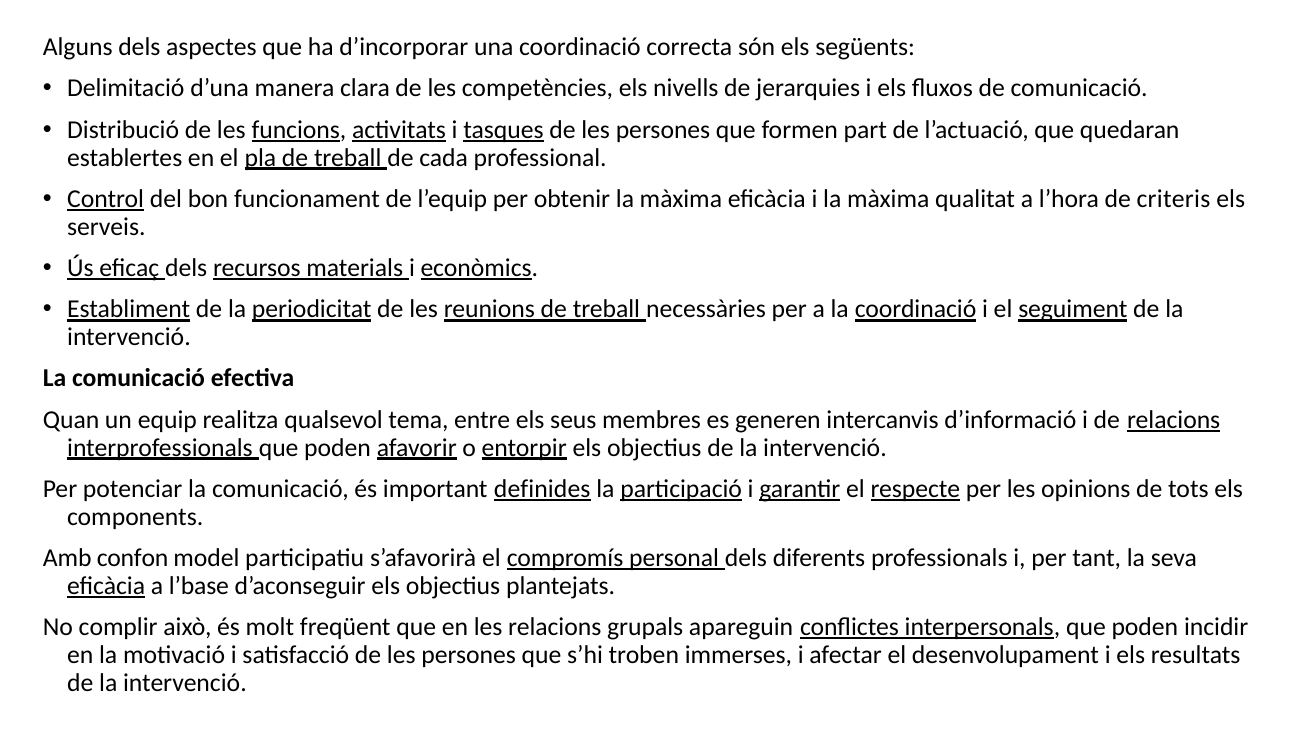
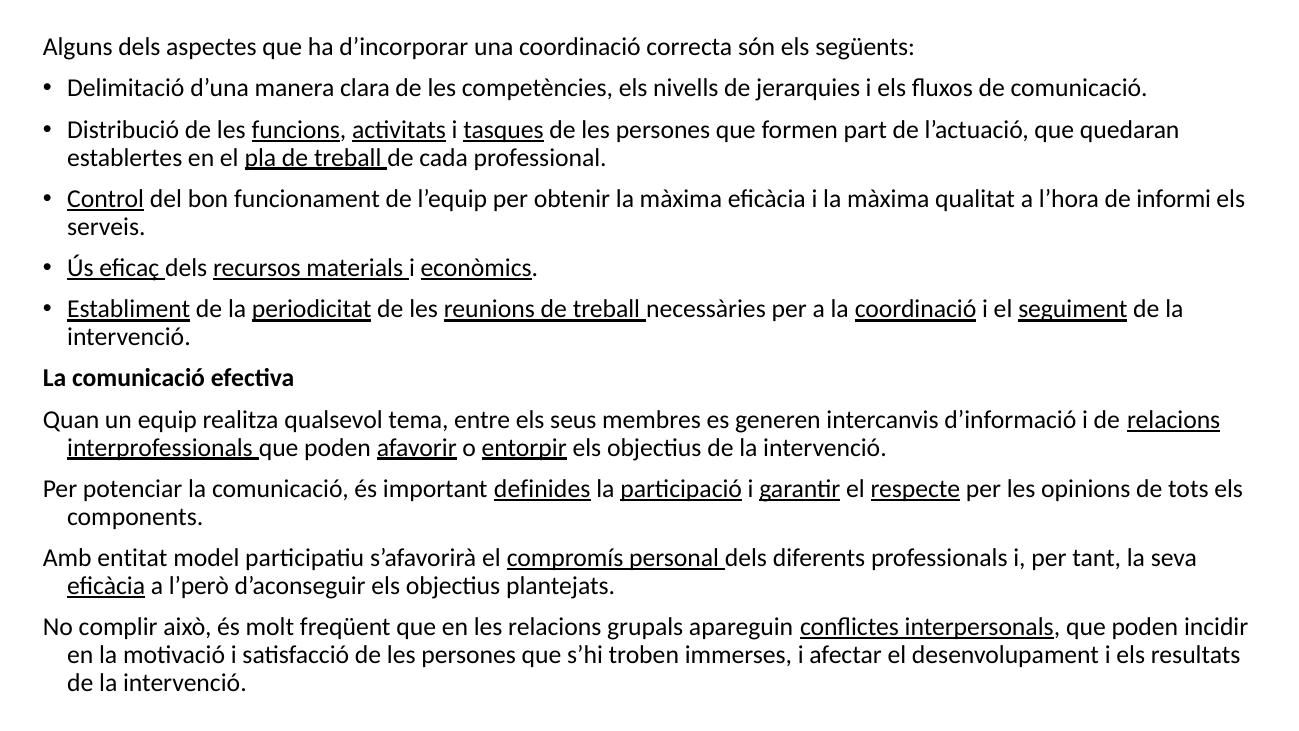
criteris: criteris -> informi
confon: confon -> entitat
l’base: l’base -> l’però
